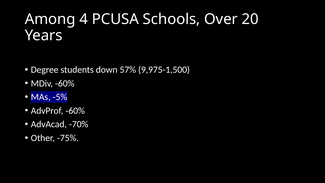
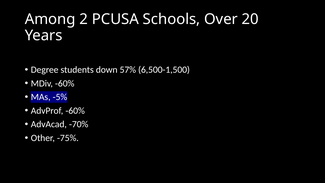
4: 4 -> 2
9,975-1,500: 9,975-1,500 -> 6,500-1,500
